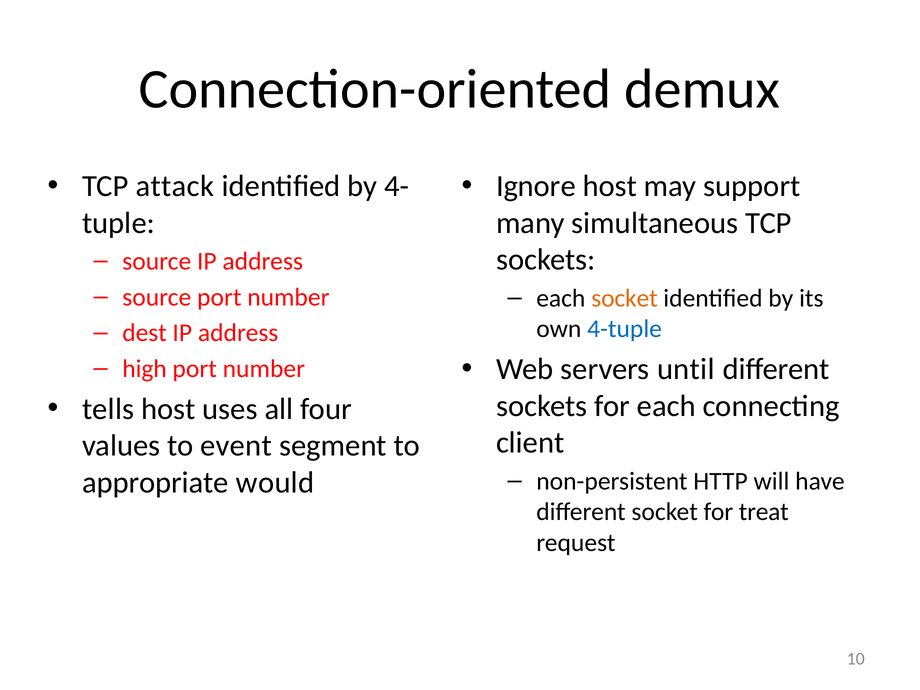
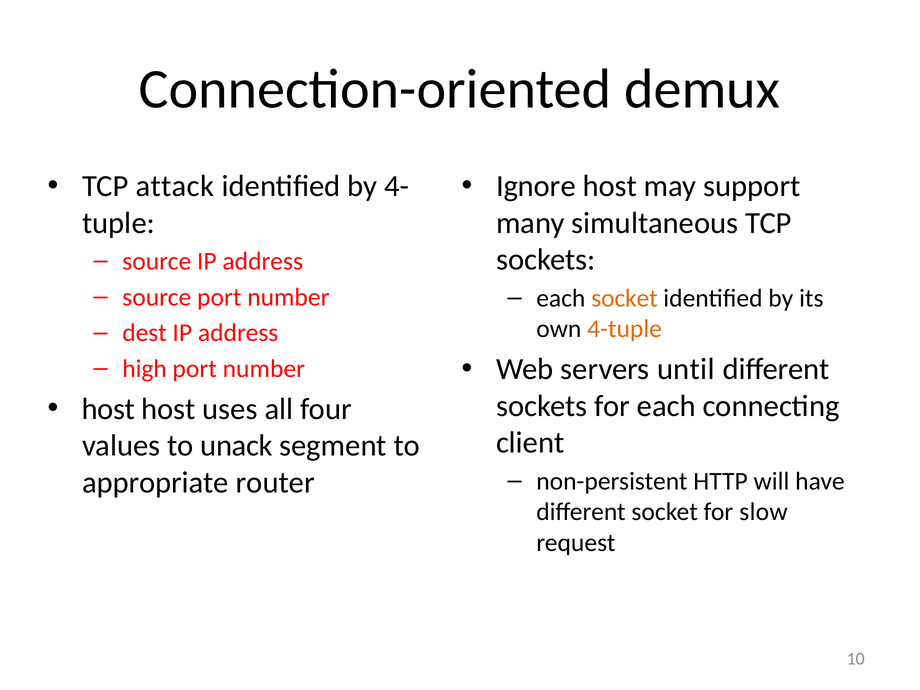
4-tuple colour: blue -> orange
tells at (108, 409): tells -> host
event: event -> unack
would: would -> router
treat: treat -> slow
